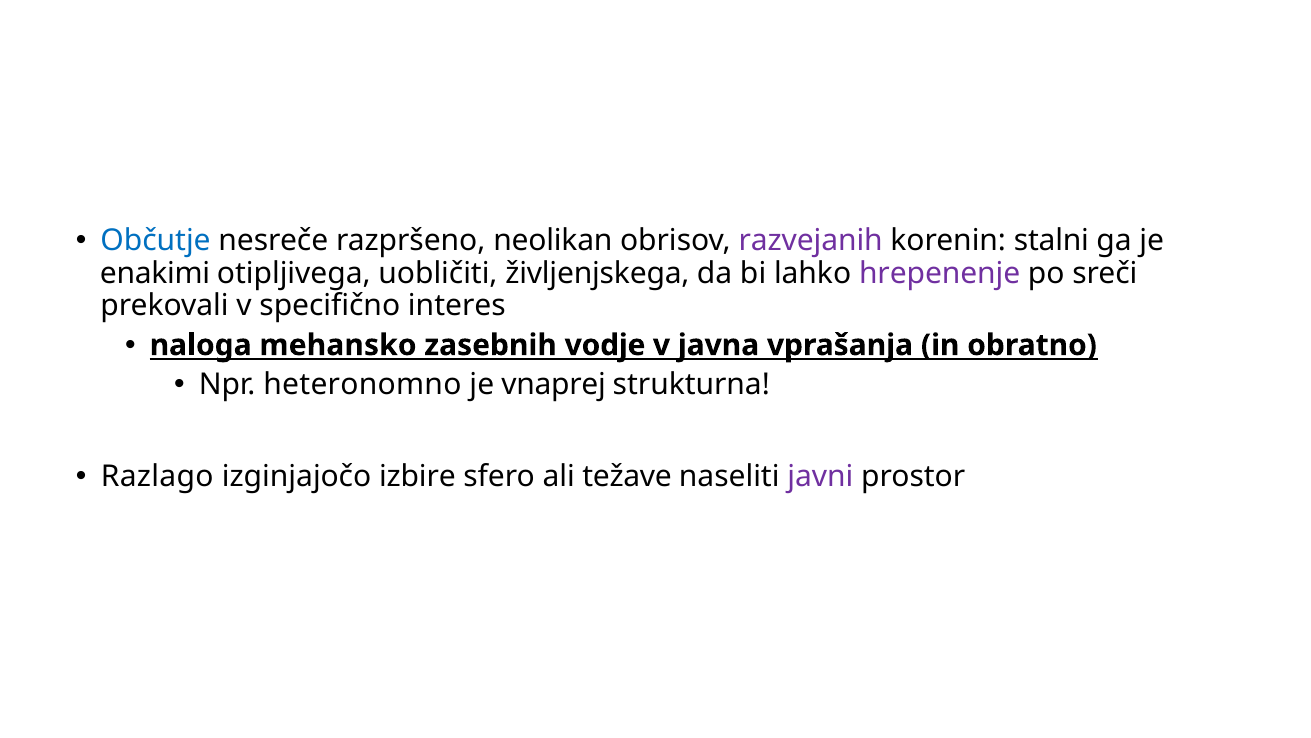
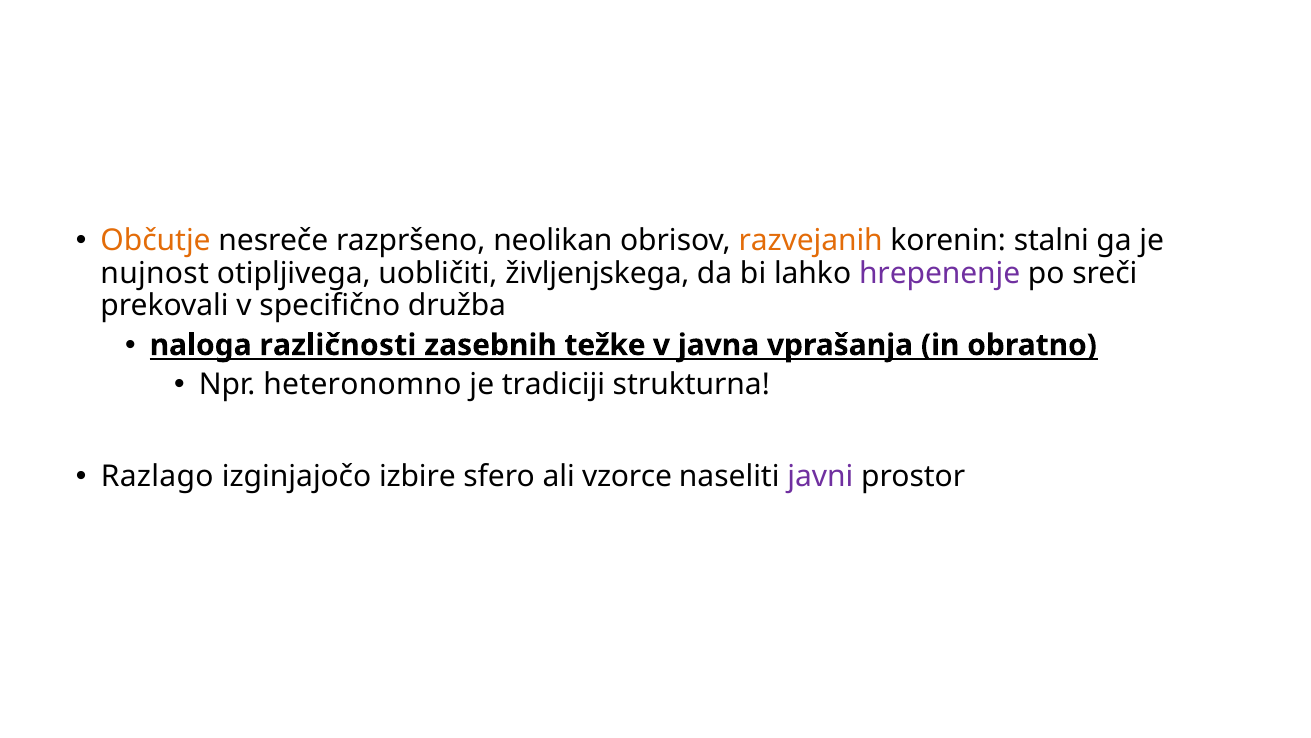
Občutje colour: blue -> orange
razvejanih colour: purple -> orange
enakimi: enakimi -> nujnost
interes: interes -> družba
mehansko: mehansko -> različnosti
vodje: vodje -> težke
vnaprej: vnaprej -> tradiciji
težave: težave -> vzorce
